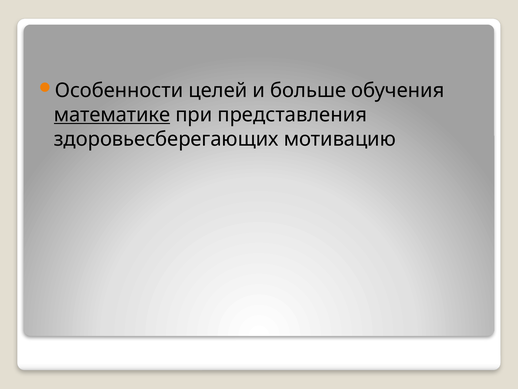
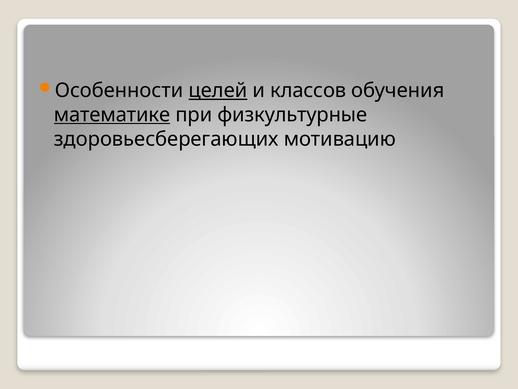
целей underline: none -> present
больше: больше -> классов
представления: представления -> физкультурные
